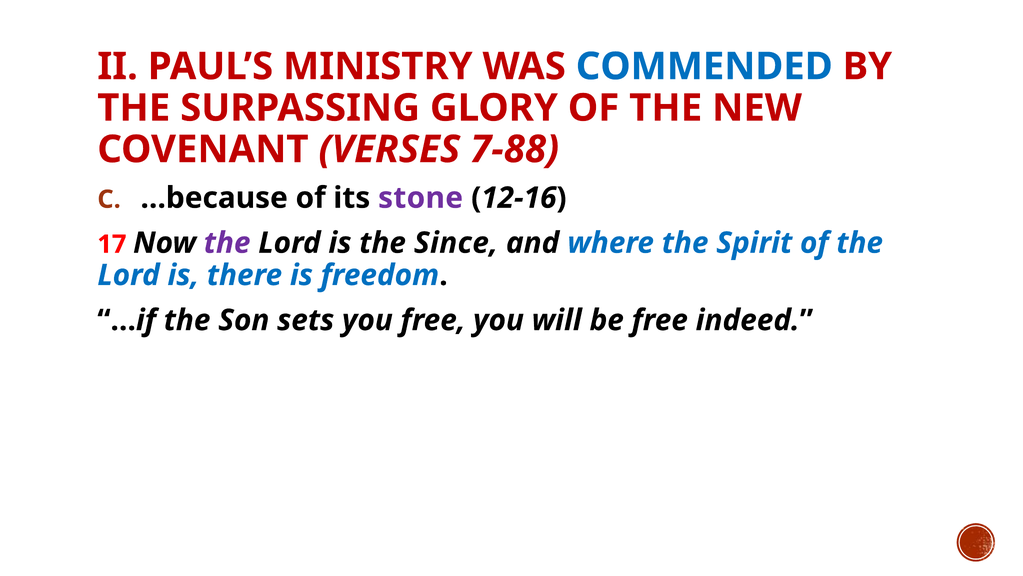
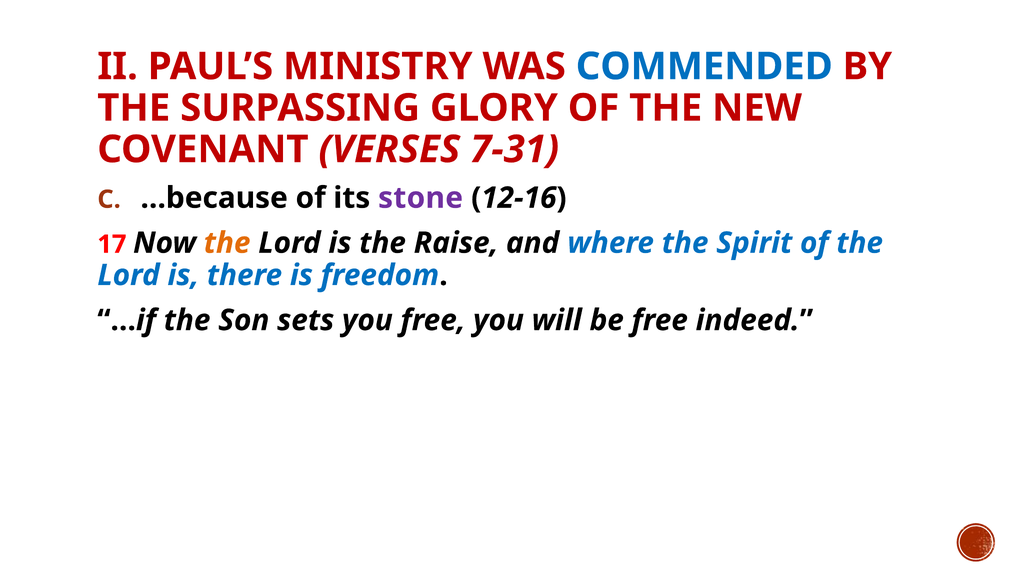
7-88: 7-88 -> 7-31
the at (227, 243) colour: purple -> orange
Since: Since -> Raise
